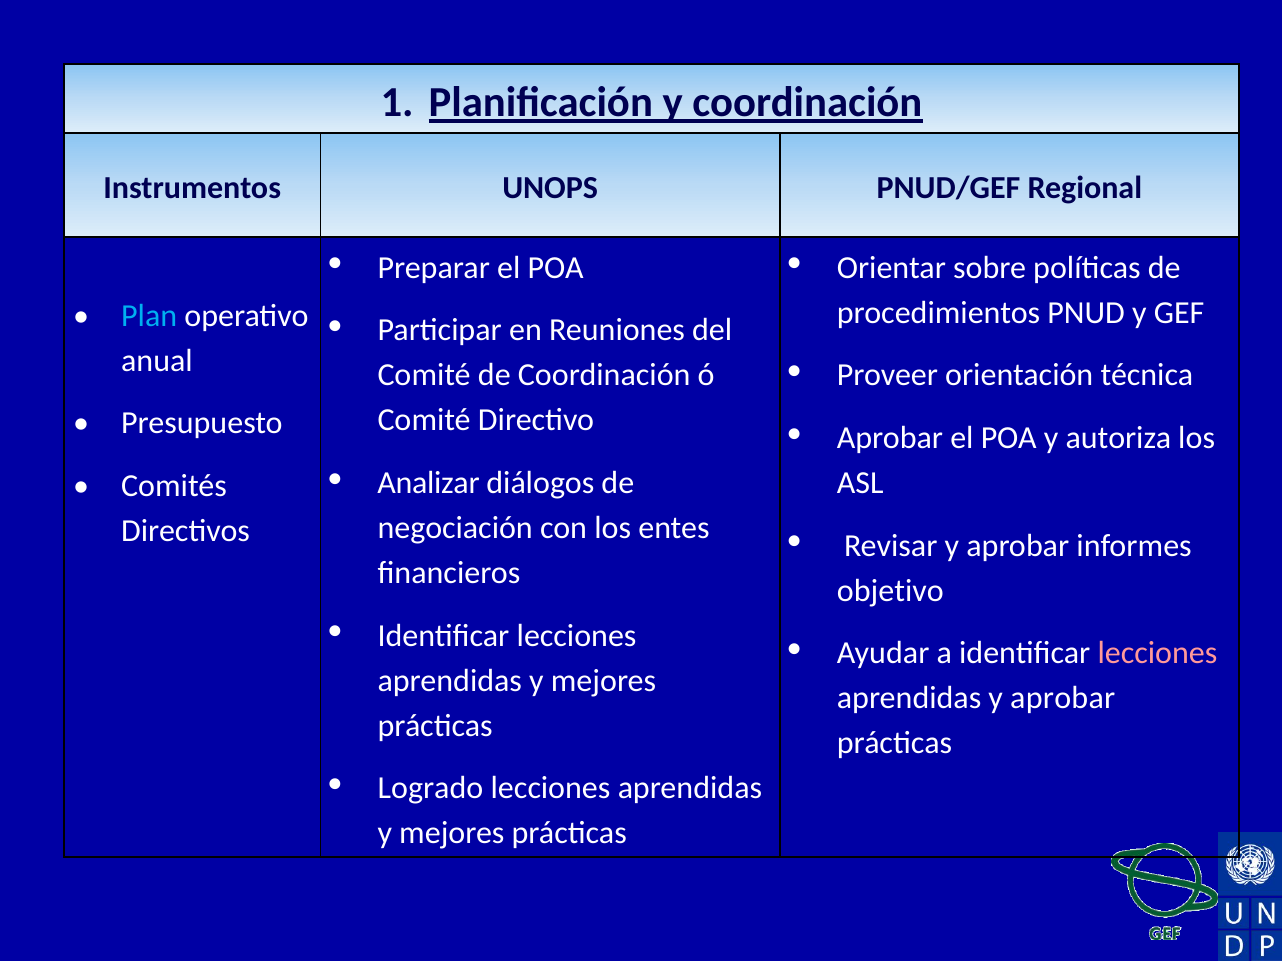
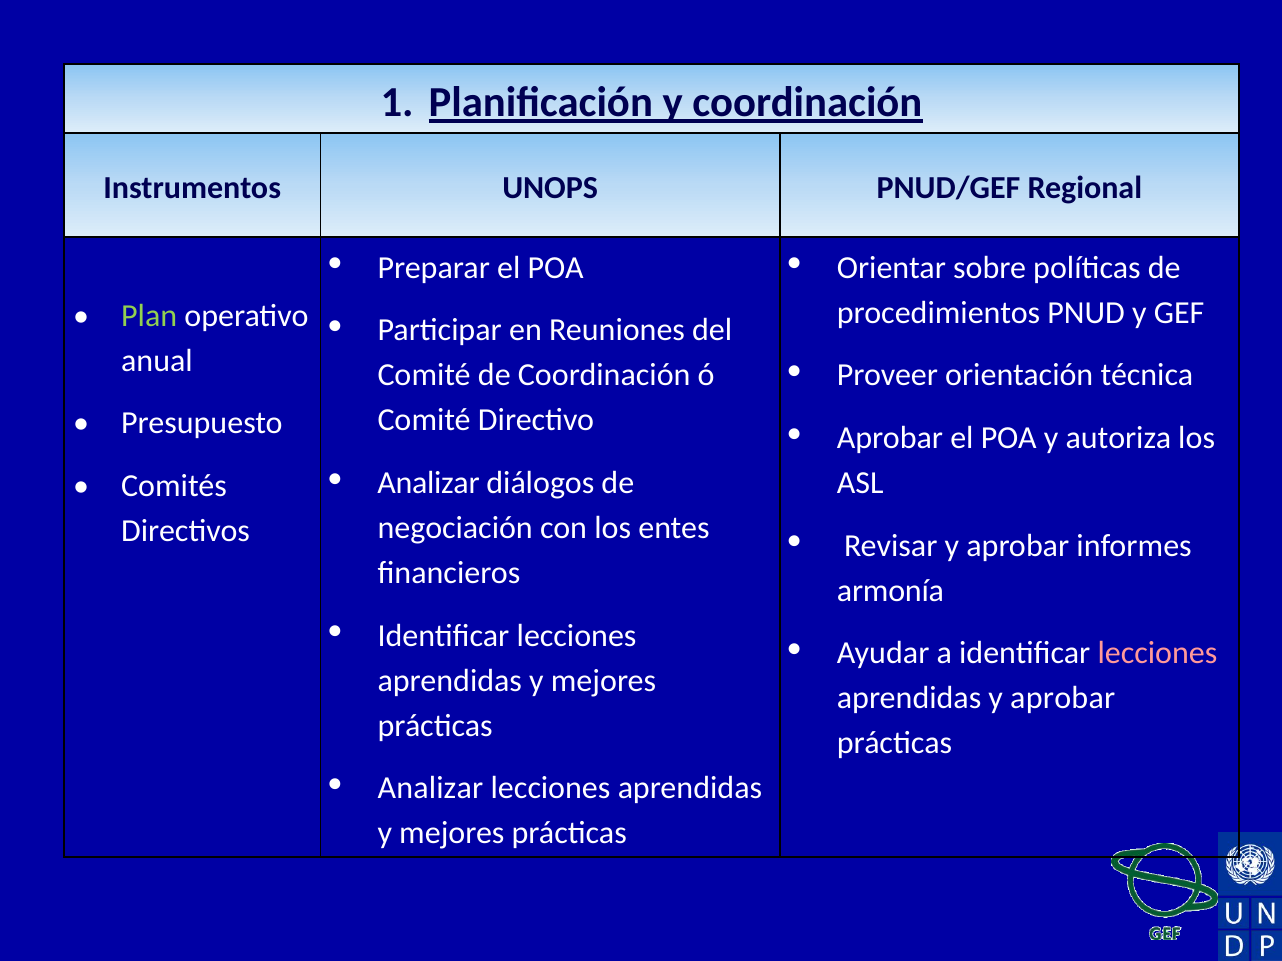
Plan colour: light blue -> light green
objetivo: objetivo -> armonía
Logrado at (430, 789): Logrado -> Analizar
